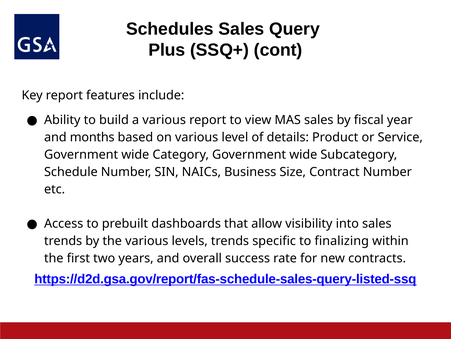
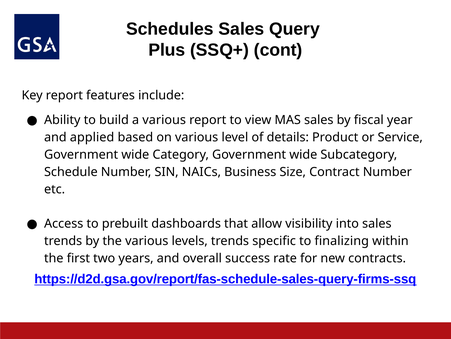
months: months -> applied
https://d2d.gsa.gov/report/fas-schedule-sales-query-listed-ssq: https://d2d.gsa.gov/report/fas-schedule-sales-query-listed-ssq -> https://d2d.gsa.gov/report/fas-schedule-sales-query-firms-ssq
